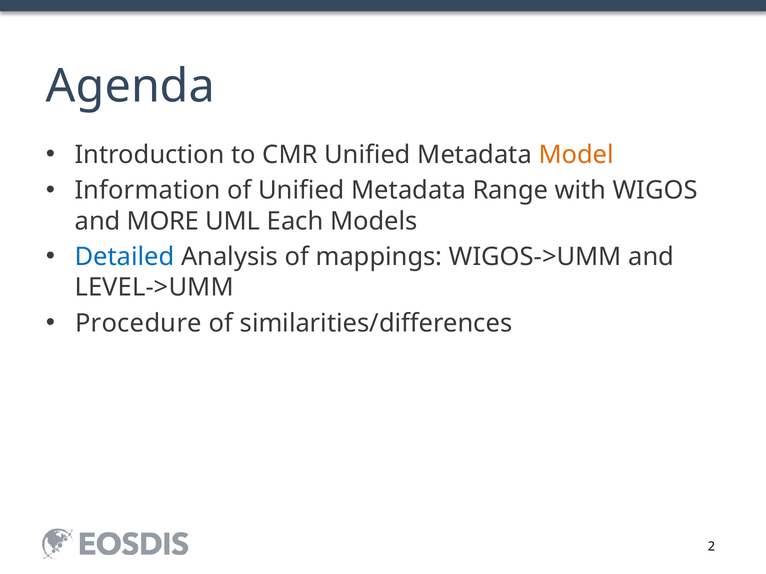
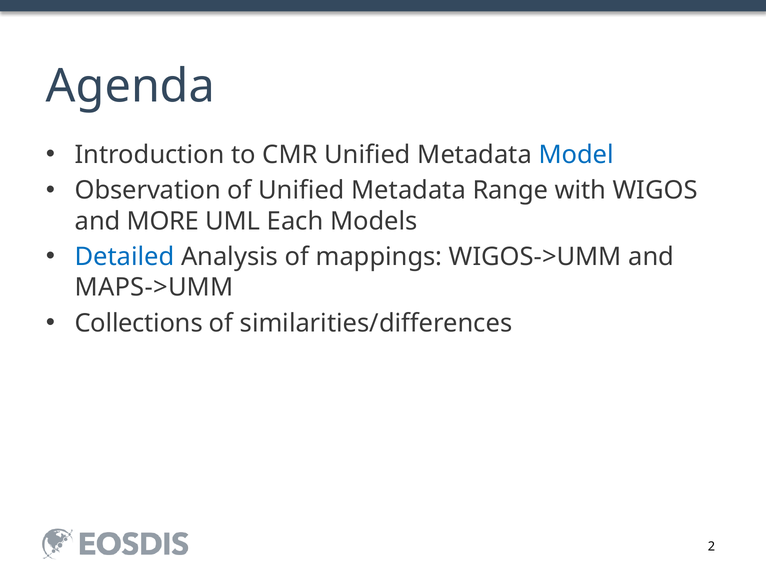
Model colour: orange -> blue
Information: Information -> Observation
LEVEL->UMM: LEVEL->UMM -> MAPS->UMM
Procedure: Procedure -> Collections
